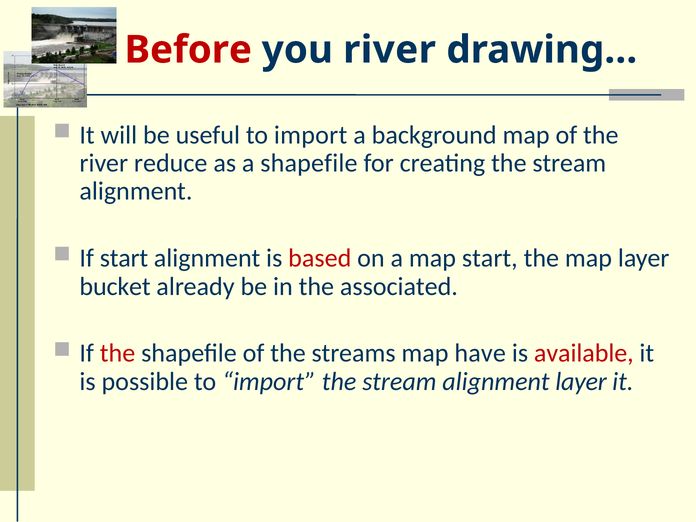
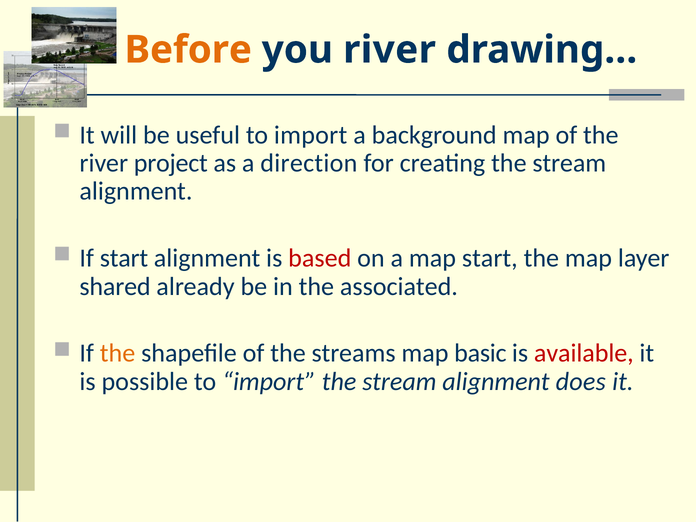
Before colour: red -> orange
reduce: reduce -> project
a shapefile: shapefile -> direction
bucket: bucket -> shared
the at (118, 353) colour: red -> orange
have: have -> basic
alignment layer: layer -> does
